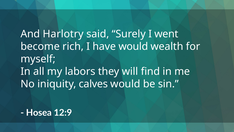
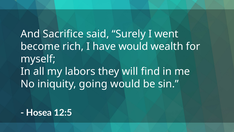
Harlotry: Harlotry -> Sacrifice
calves: calves -> going
12:9: 12:9 -> 12:5
